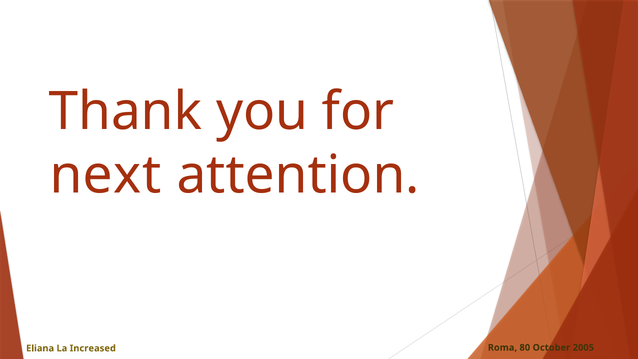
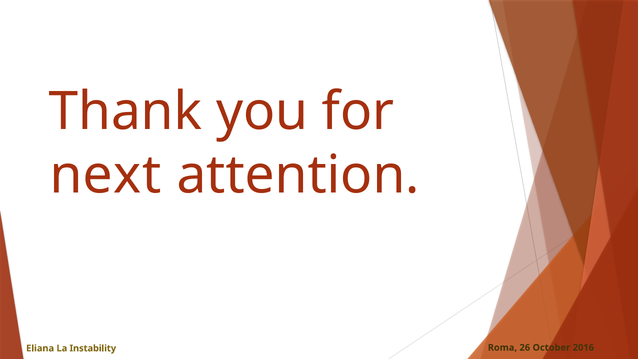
Increased: Increased -> Instability
80: 80 -> 26
2005: 2005 -> 2016
